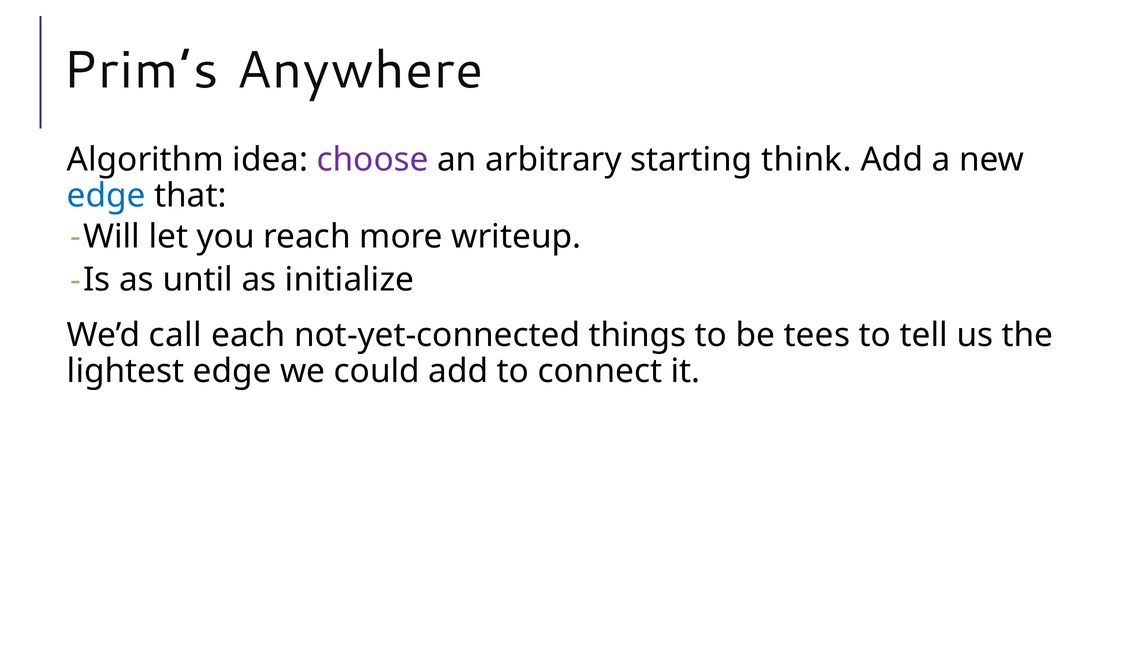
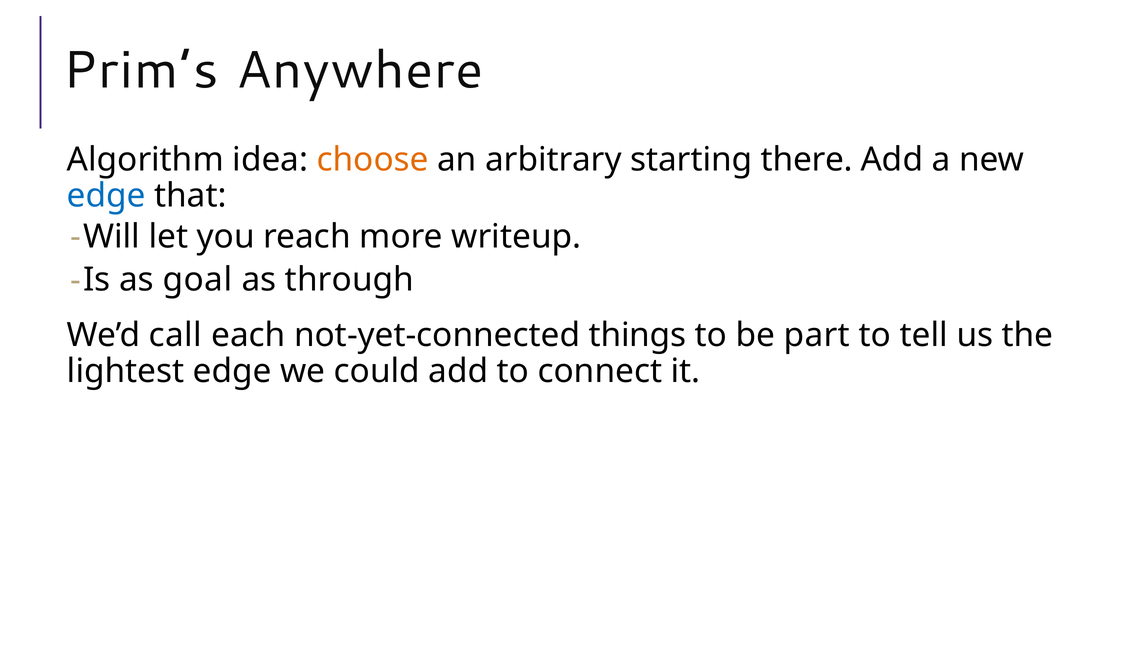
choose colour: purple -> orange
think: think -> there
until: until -> goal
initialize: initialize -> through
tees: tees -> part
